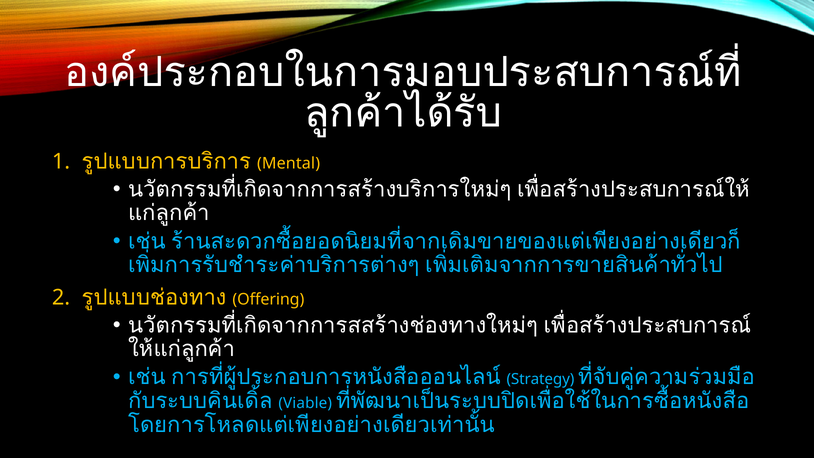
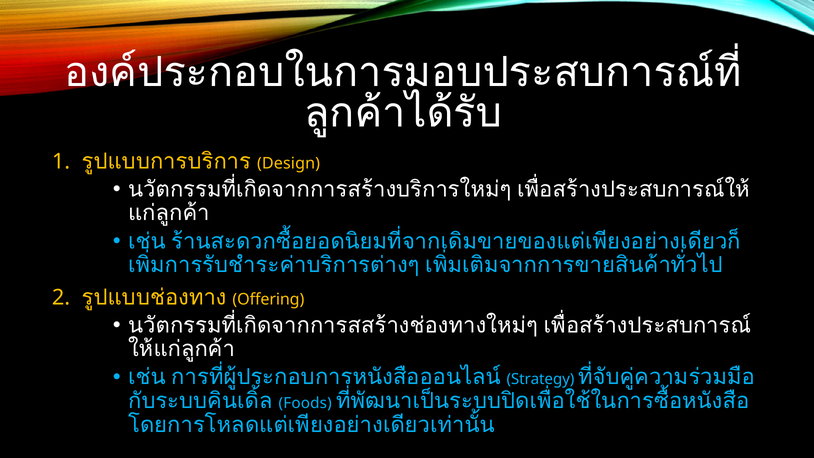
Mental: Mental -> Design
Viable: Viable -> Foods
